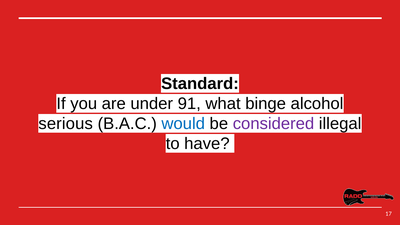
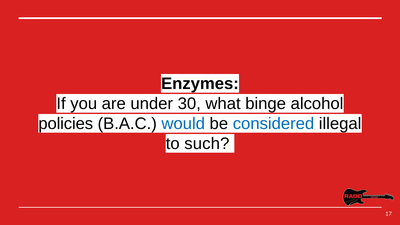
Standard: Standard -> Enzymes
91: 91 -> 30
serious: serious -> policies
considered colour: purple -> blue
have: have -> such
